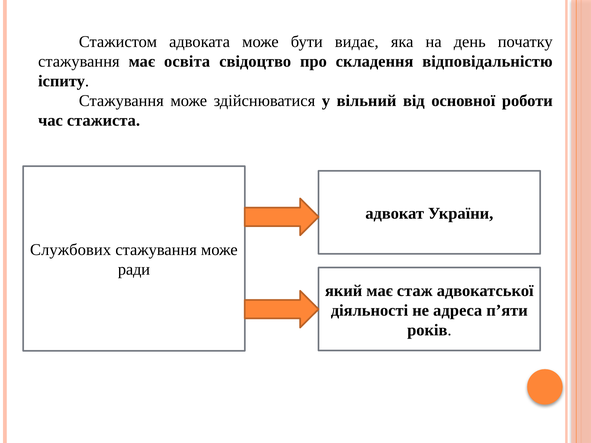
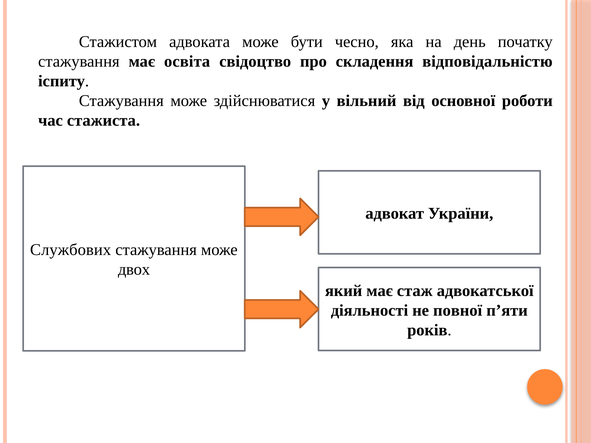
видає: видає -> чесно
ради: ради -> двох
адреса: адреса -> повної
